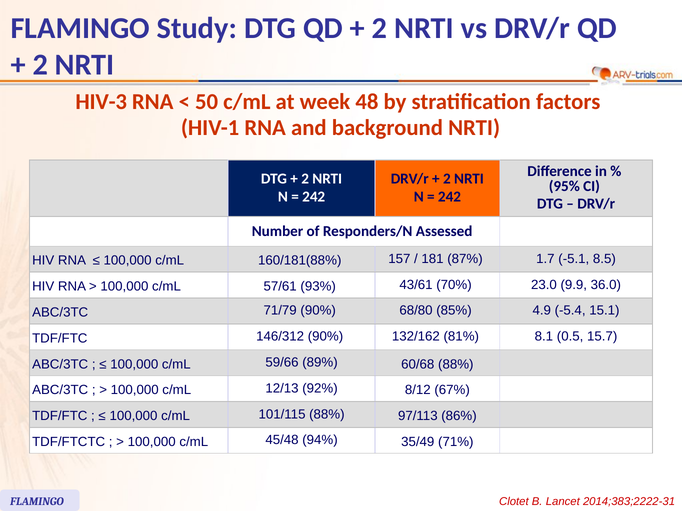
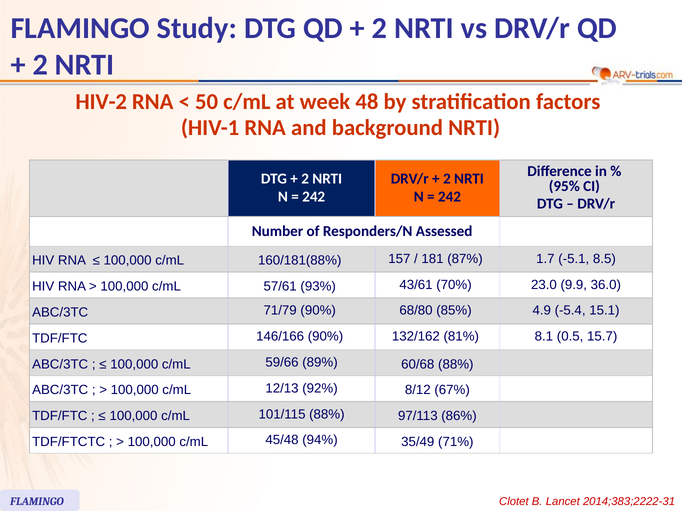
HIV-3: HIV-3 -> HIV-2
146/312: 146/312 -> 146/166
